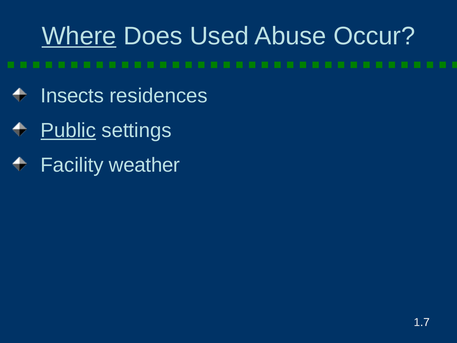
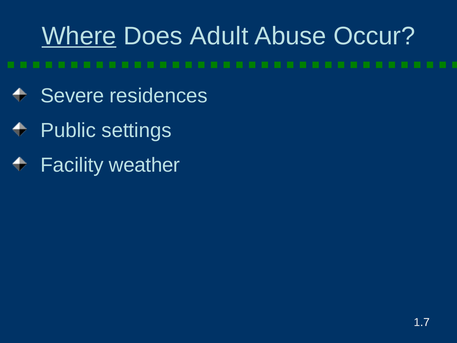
Used: Used -> Adult
Insects: Insects -> Severe
Public underline: present -> none
